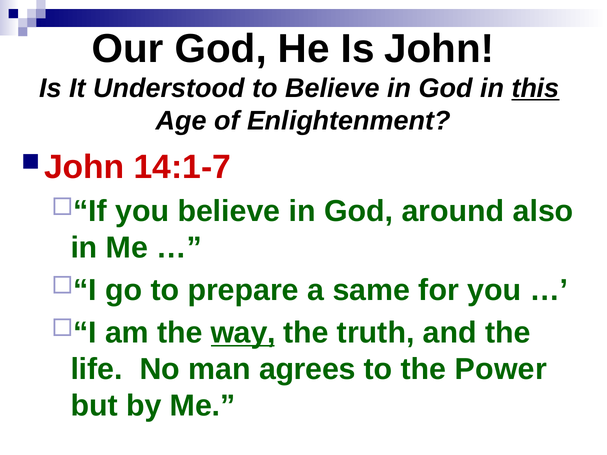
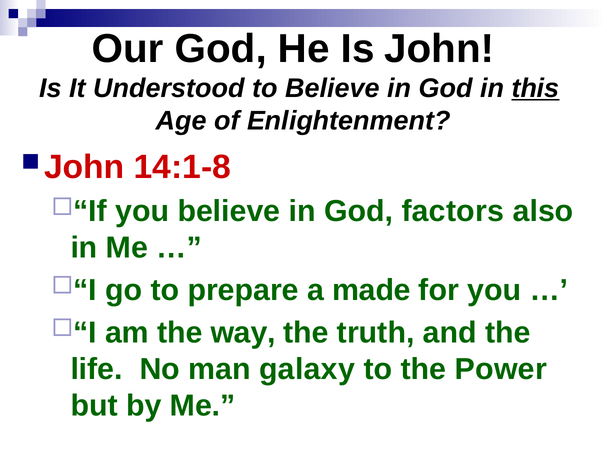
14:1-7: 14:1-7 -> 14:1-8
around: around -> factors
same: same -> made
way underline: present -> none
agrees: agrees -> galaxy
